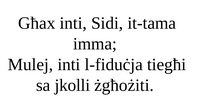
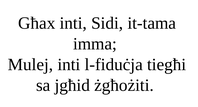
jkolli: jkolli -> jgħid
